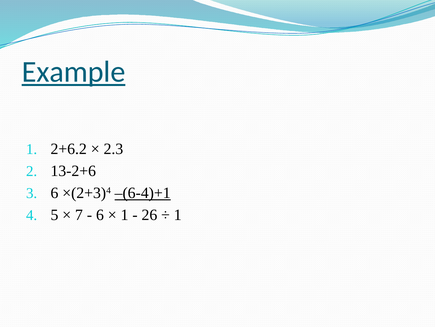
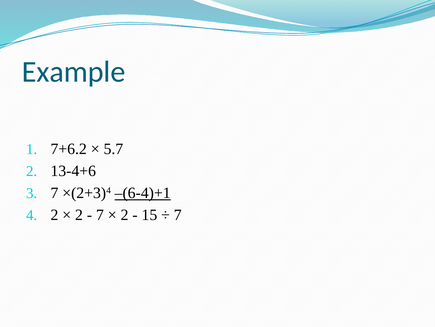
Example underline: present -> none
2+6.2: 2+6.2 -> 7+6.2
2.3: 2.3 -> 5.7
13-2+6: 13-2+6 -> 13-4+6
3 6: 6 -> 7
4 5: 5 -> 2
7 at (79, 215): 7 -> 2
6 at (100, 215): 6 -> 7
1 at (125, 215): 1 -> 2
26: 26 -> 15
1 at (178, 215): 1 -> 7
